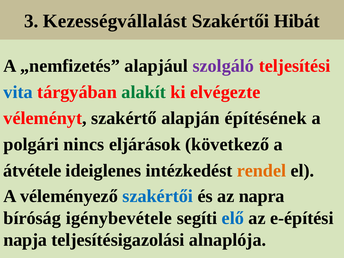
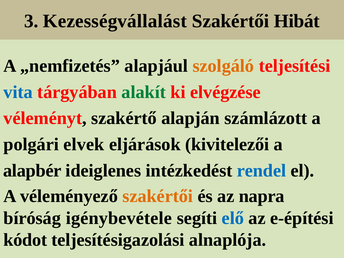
szolgáló colour: purple -> orange
elvégezte: elvégezte -> elvégzése
építésének: építésének -> számlázott
nincs: nincs -> elvek
következő: következő -> kivitelezői
átvétele: átvétele -> alapbér
rendel colour: orange -> blue
szakértői at (158, 196) colour: blue -> orange
napja: napja -> kódot
